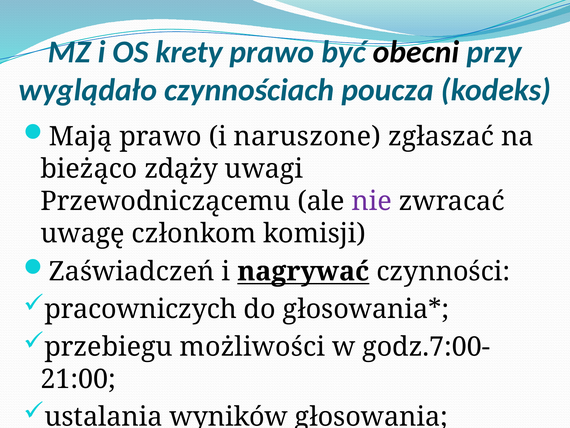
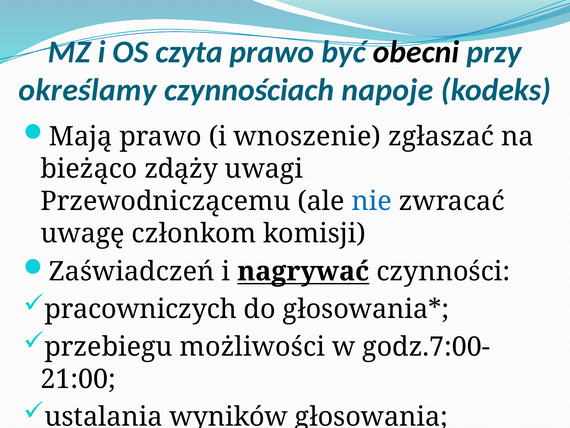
krety: krety -> czyta
wyglądało: wyglądało -> określamy
poucza: poucza -> napoje
naruszone: naruszone -> wnoszenie
nie colour: purple -> blue
